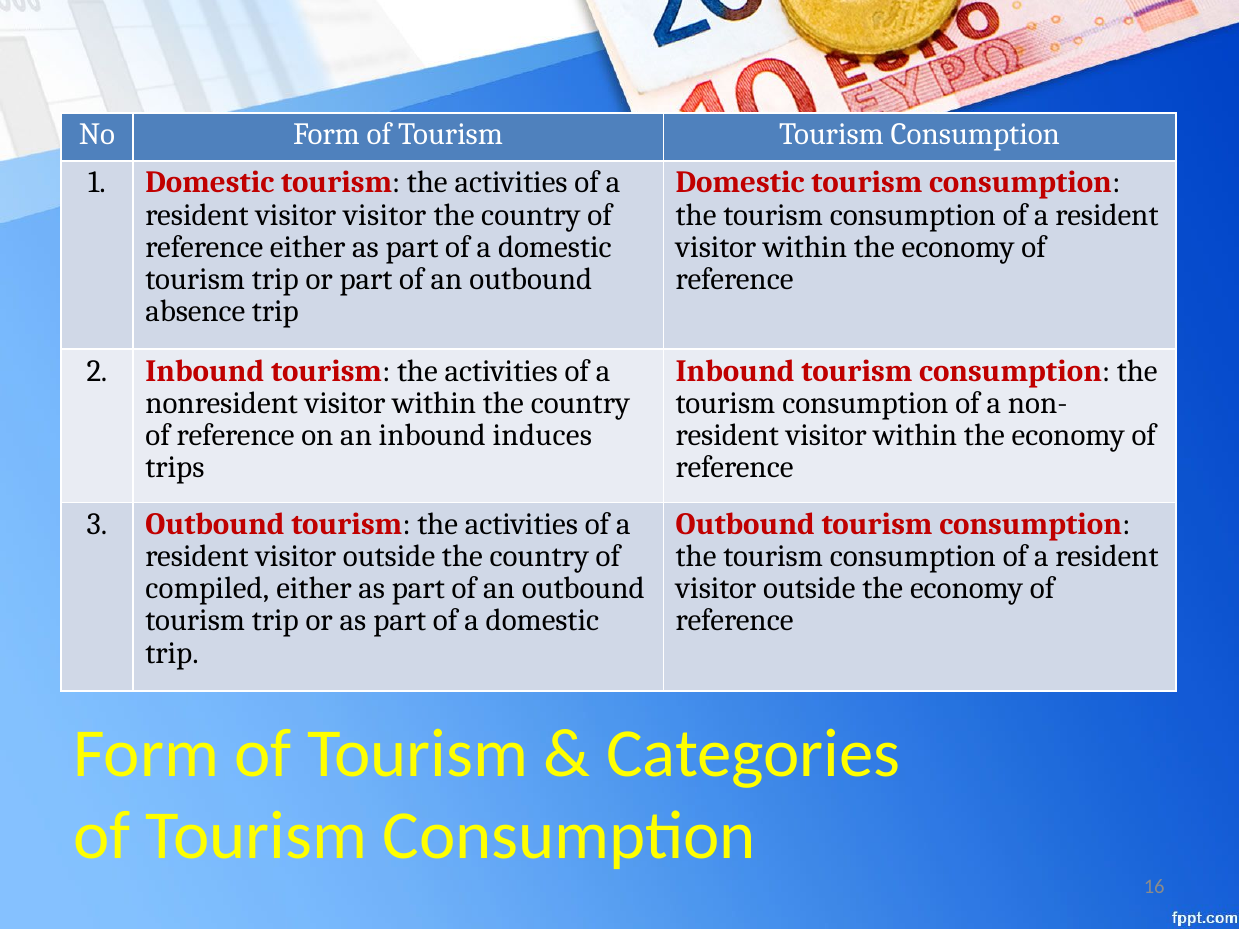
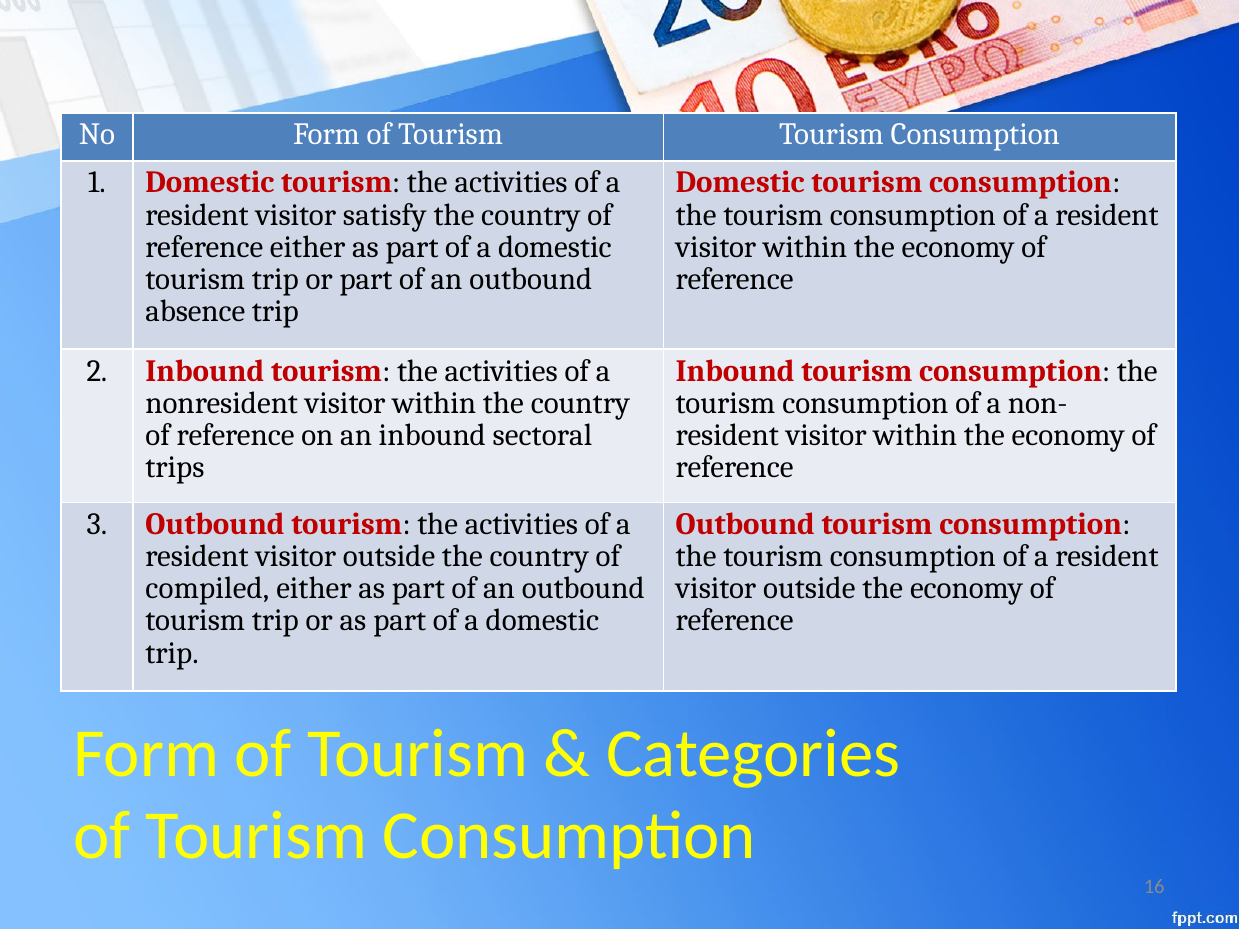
visitor visitor: visitor -> satisfy
induces: induces -> sectoral
